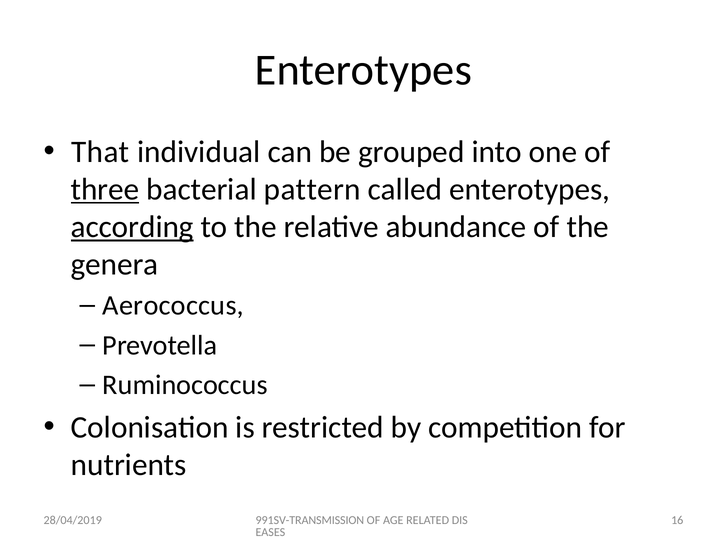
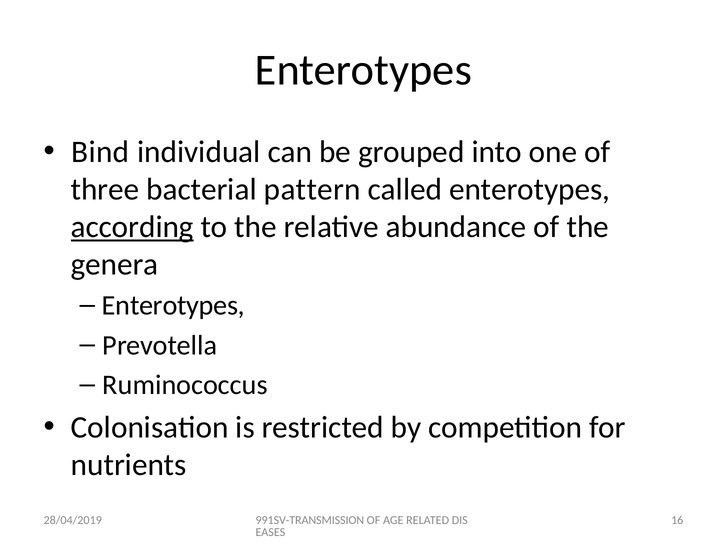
That: That -> Bind
three underline: present -> none
Aerococcus at (173, 306): Aerococcus -> Enterotypes
